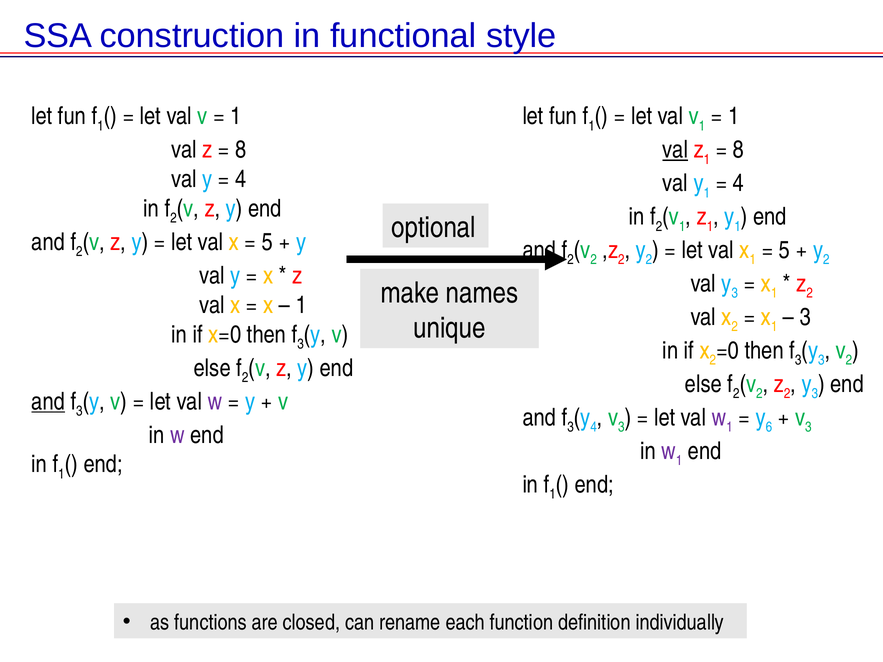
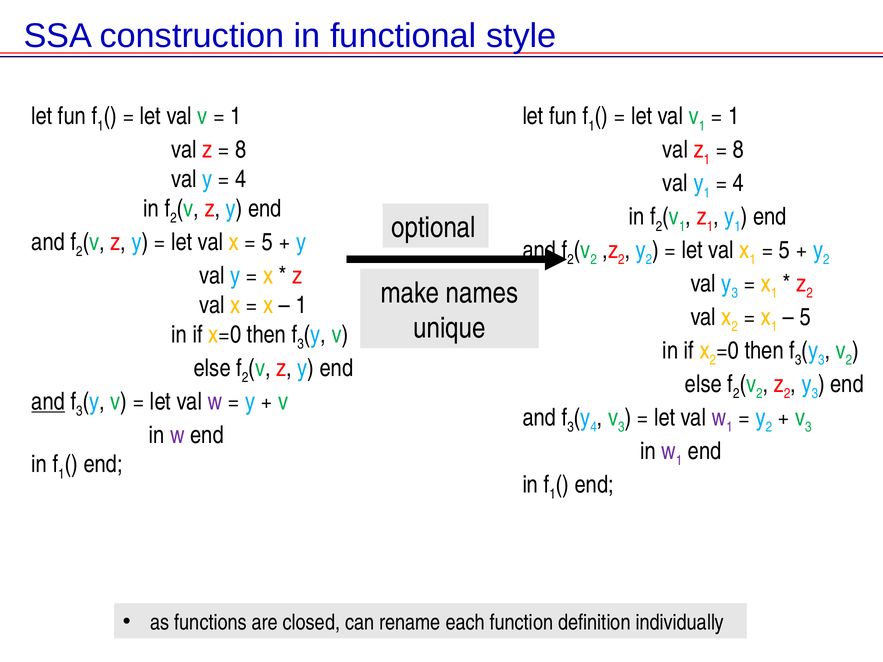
val at (675, 150) underline: present -> none
3 at (805, 317): 3 -> 5
6 at (769, 427): 6 -> 2
